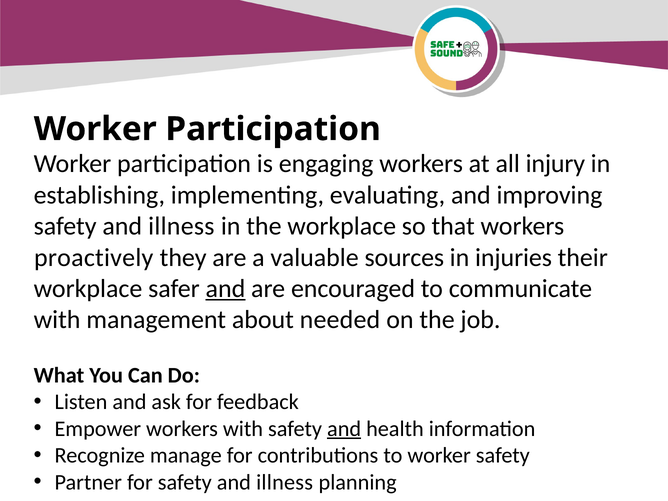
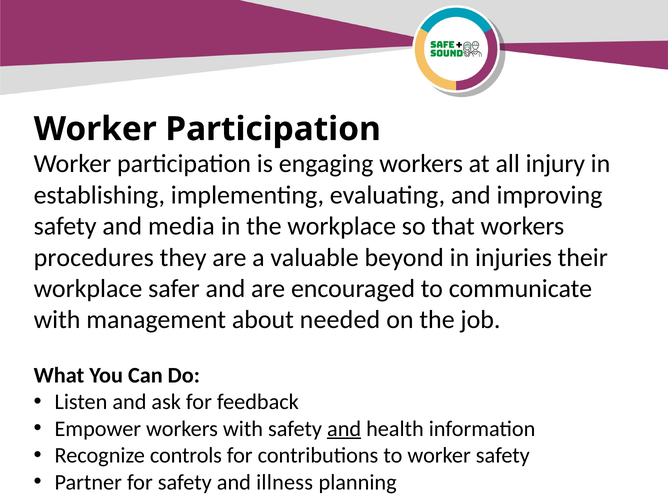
illness at (181, 226): illness -> media
proactively: proactively -> procedures
sources: sources -> beyond
and at (225, 289) underline: present -> none
manage: manage -> controls
